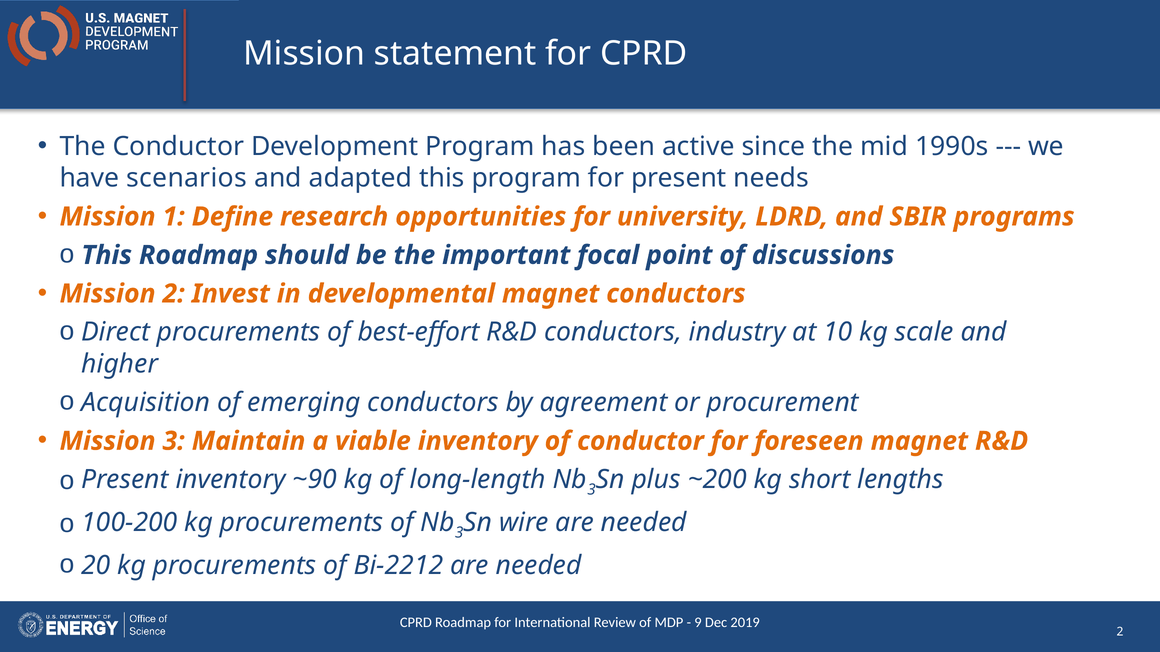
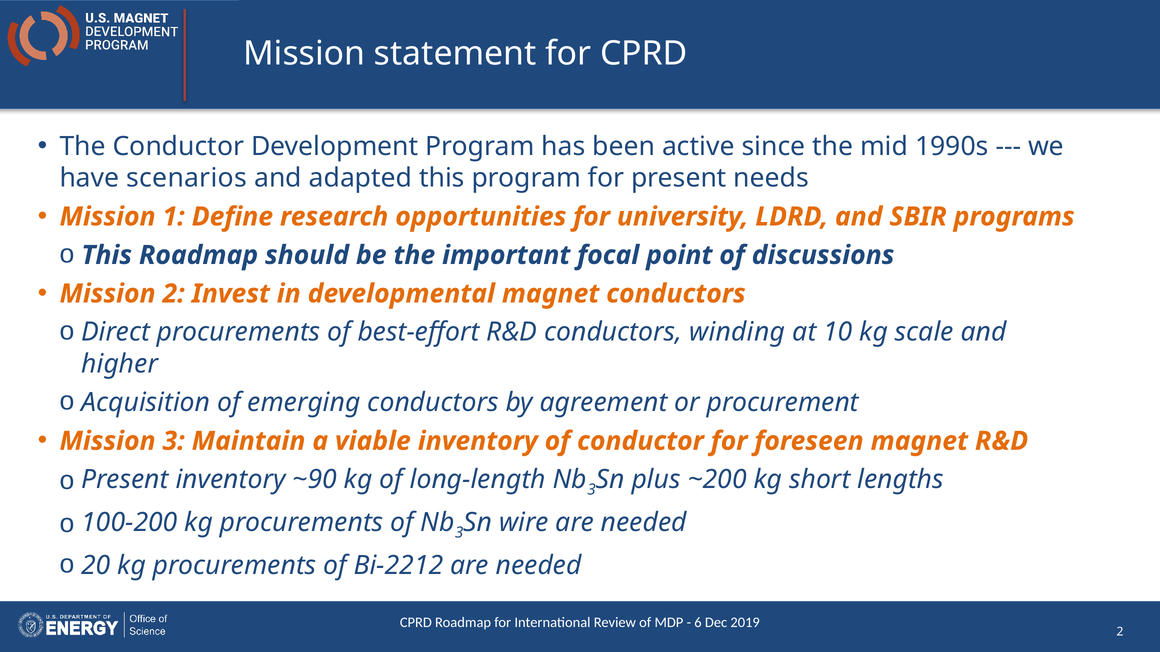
industry: industry -> winding
9: 9 -> 6
